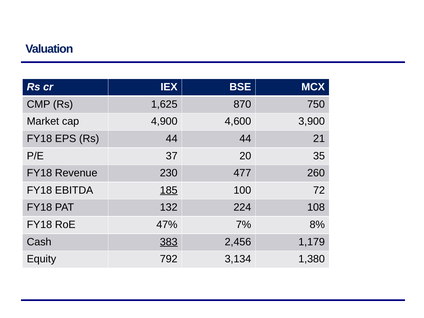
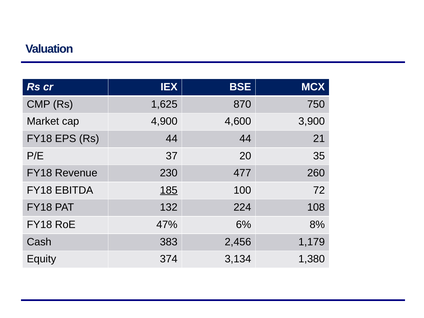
7%: 7% -> 6%
383 underline: present -> none
792: 792 -> 374
